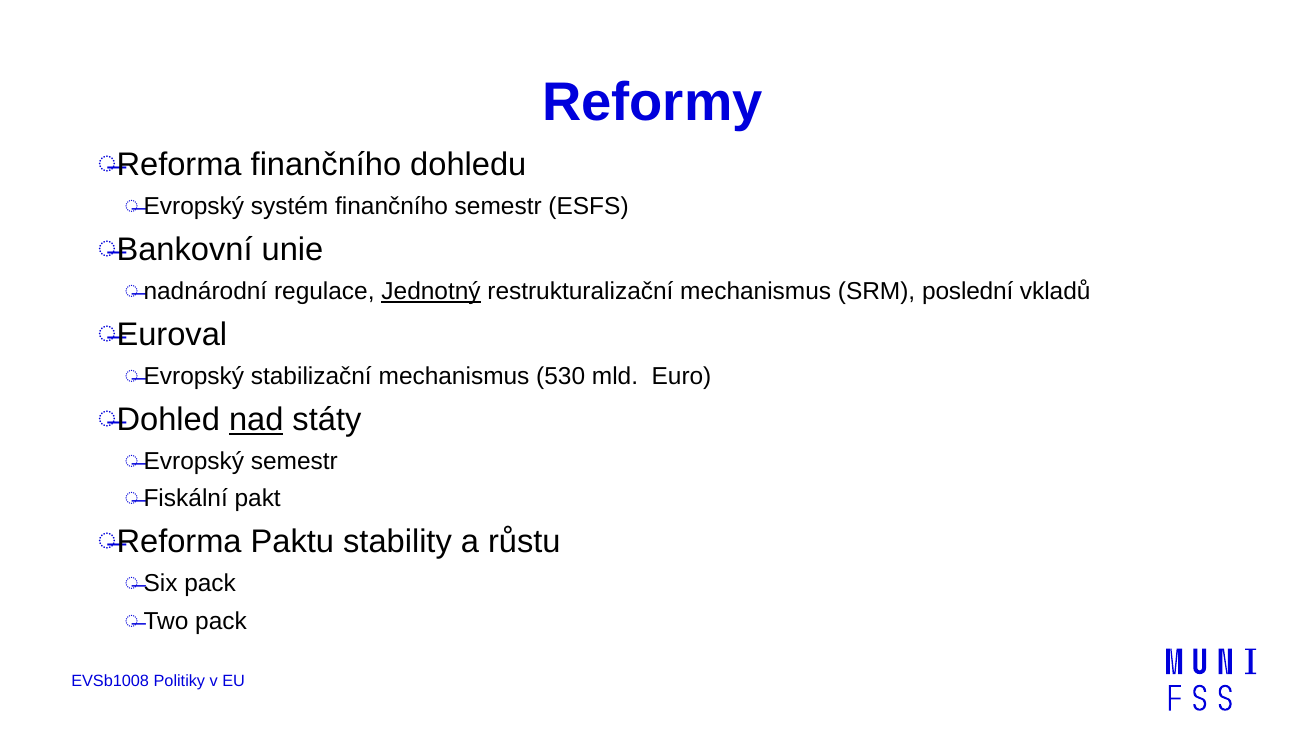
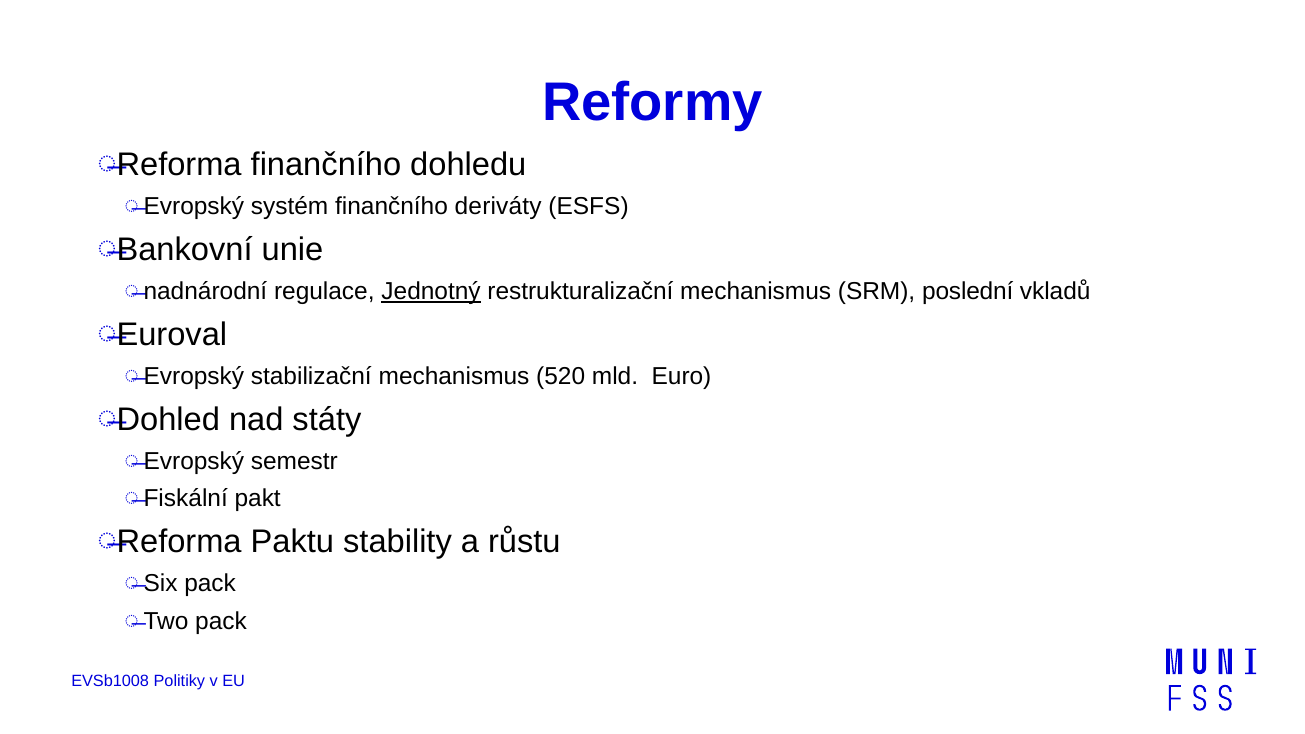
finančního semestr: semestr -> deriváty
530: 530 -> 520
nad underline: present -> none
